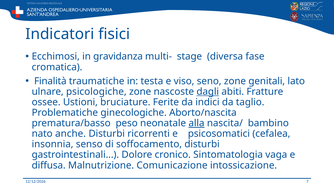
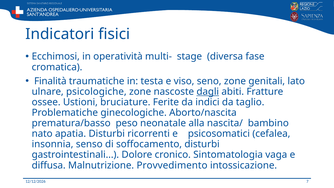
gravidanza: gravidanza -> operatività
alla underline: present -> none
anche: anche -> apatia
Comunicazione: Comunicazione -> Provvedimento
